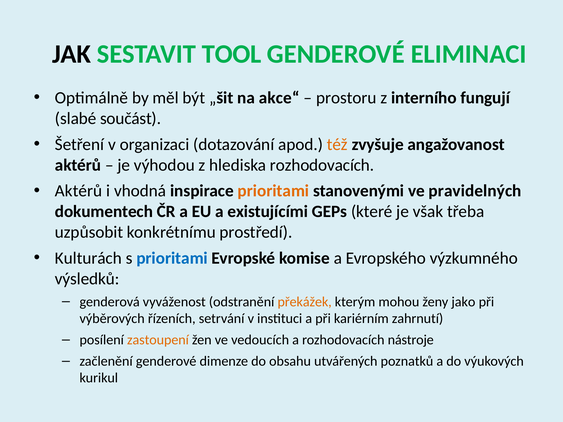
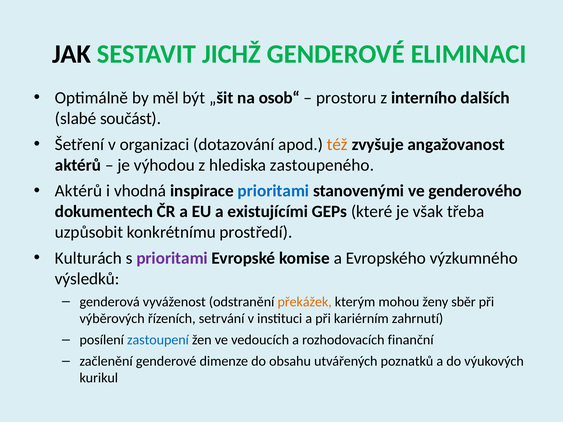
TOOL: TOOL -> JICHŽ
akce“: akce“ -> osob“
fungují: fungují -> dalších
hlediska rozhodovacích: rozhodovacích -> zastoupeného
prioritami at (273, 191) colour: orange -> blue
pravidelných: pravidelných -> genderového
prioritami at (172, 258) colour: blue -> purple
jako: jako -> sběr
zastoupení colour: orange -> blue
nástroje: nástroje -> finanční
